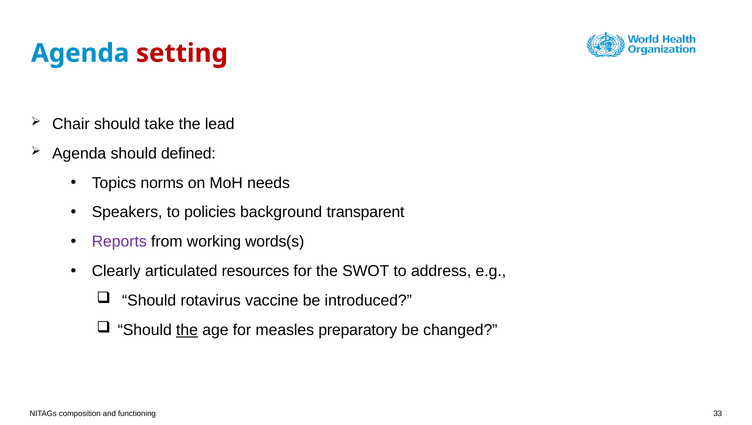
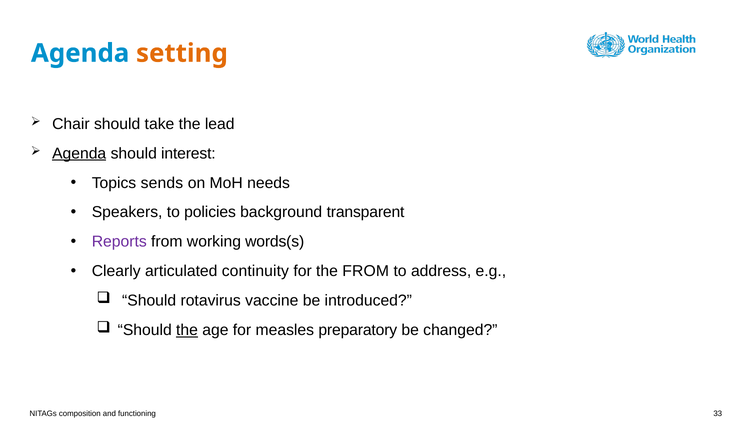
setting colour: red -> orange
Agenda at (79, 153) underline: none -> present
defined: defined -> interest
norms: norms -> sends
resources: resources -> continuity
the SWOT: SWOT -> FROM
